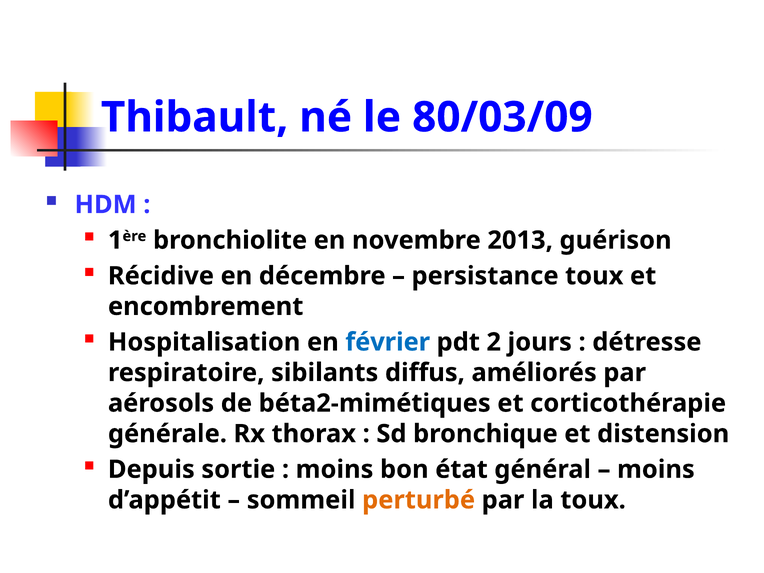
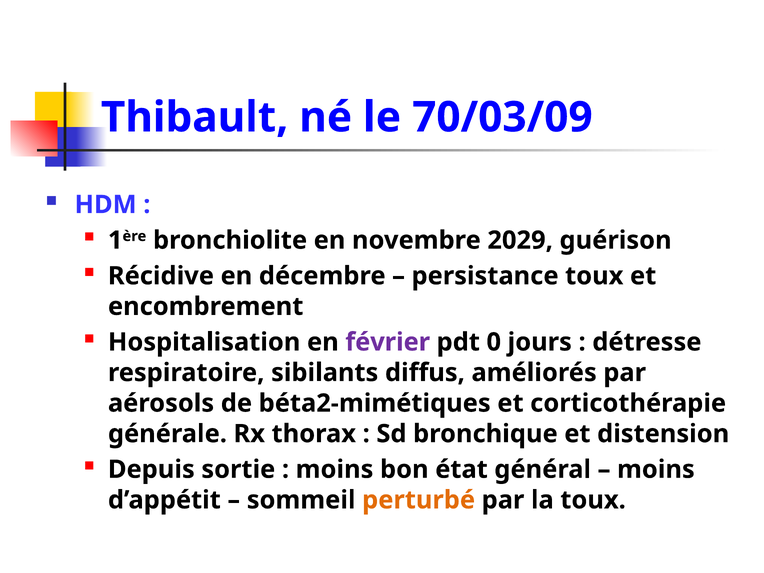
80/03/09: 80/03/09 -> 70/03/09
2013: 2013 -> 2029
février colour: blue -> purple
2: 2 -> 0
